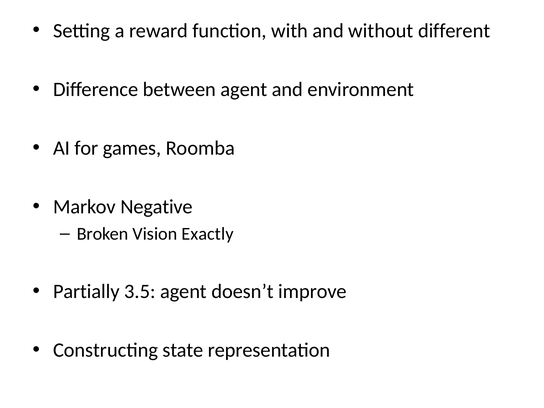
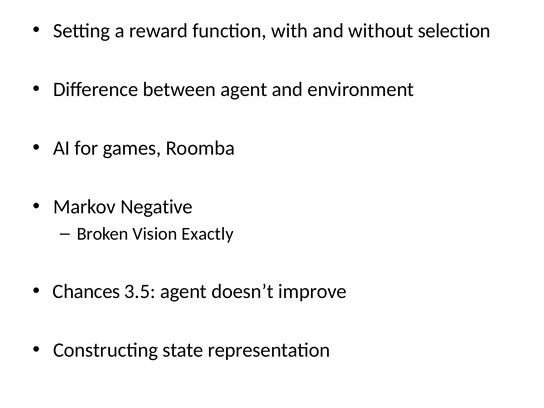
different: different -> selection
Partially: Partially -> Chances
